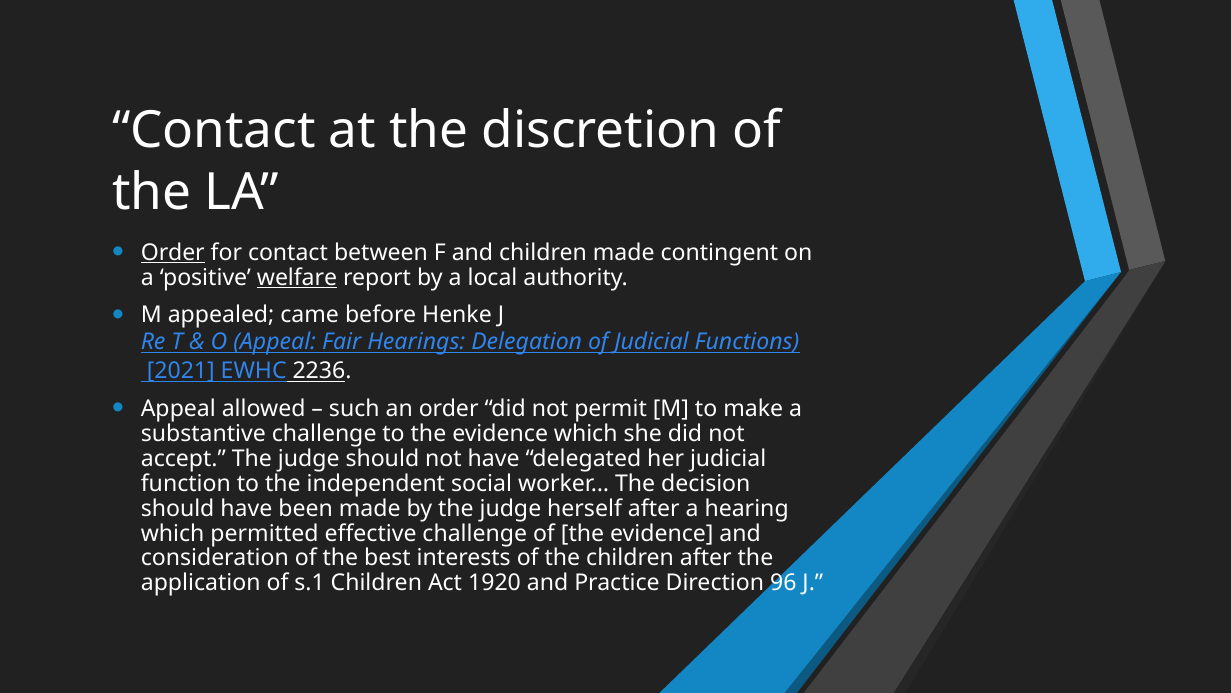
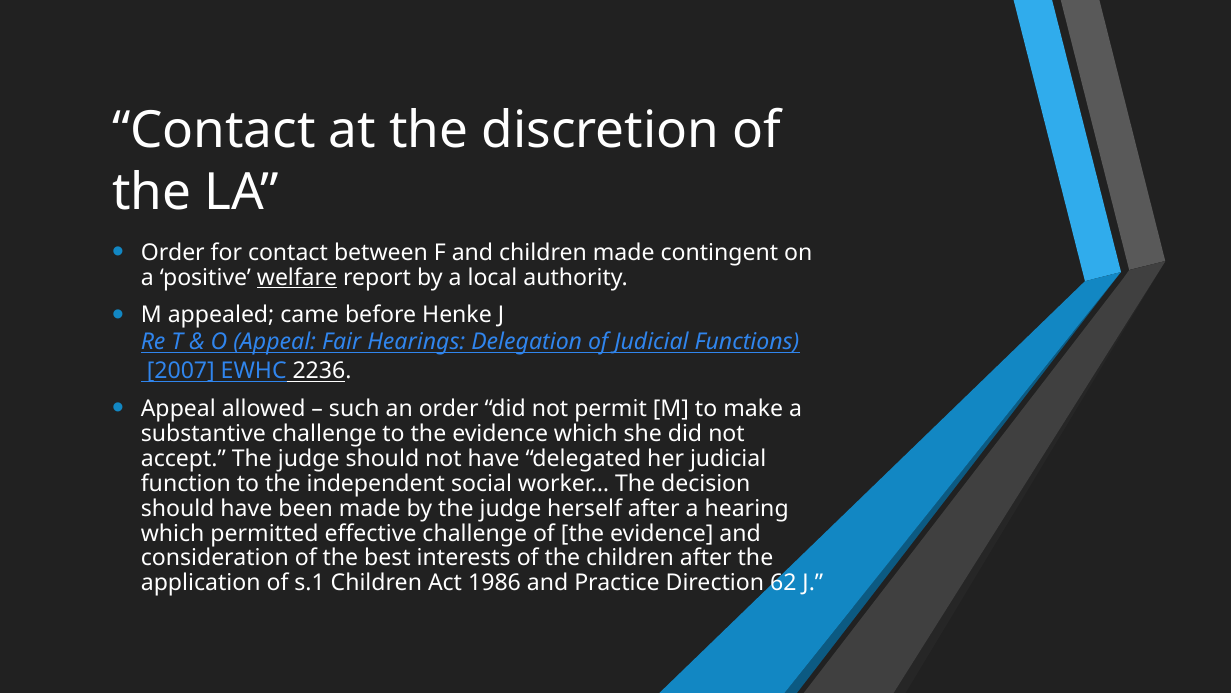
Order at (173, 252) underline: present -> none
2021: 2021 -> 2007
1920: 1920 -> 1986
96: 96 -> 62
